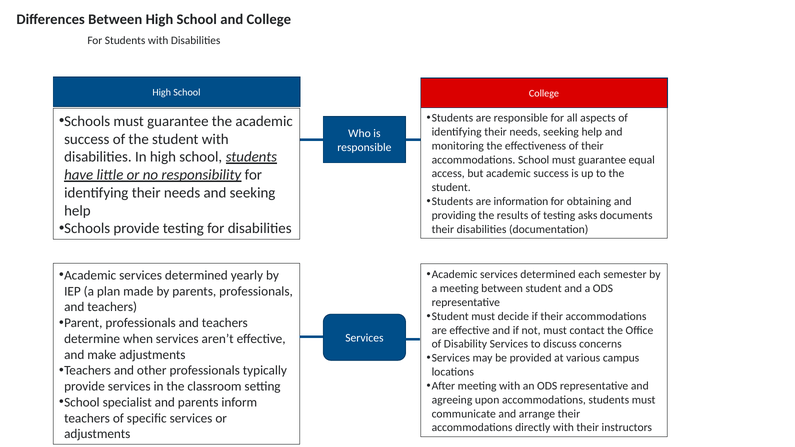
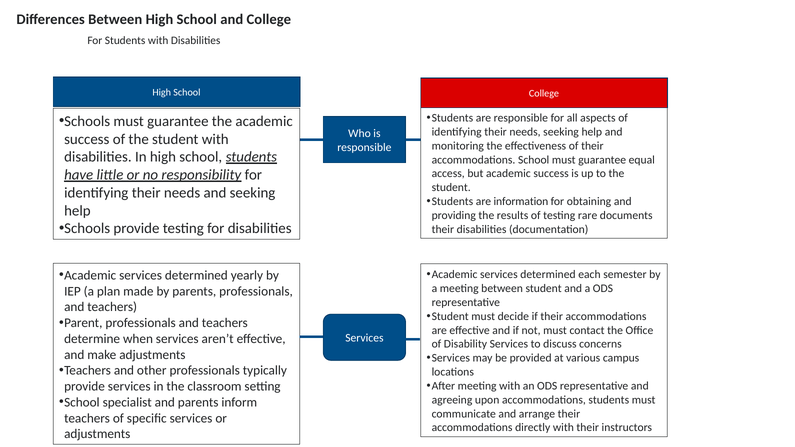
asks: asks -> rare
